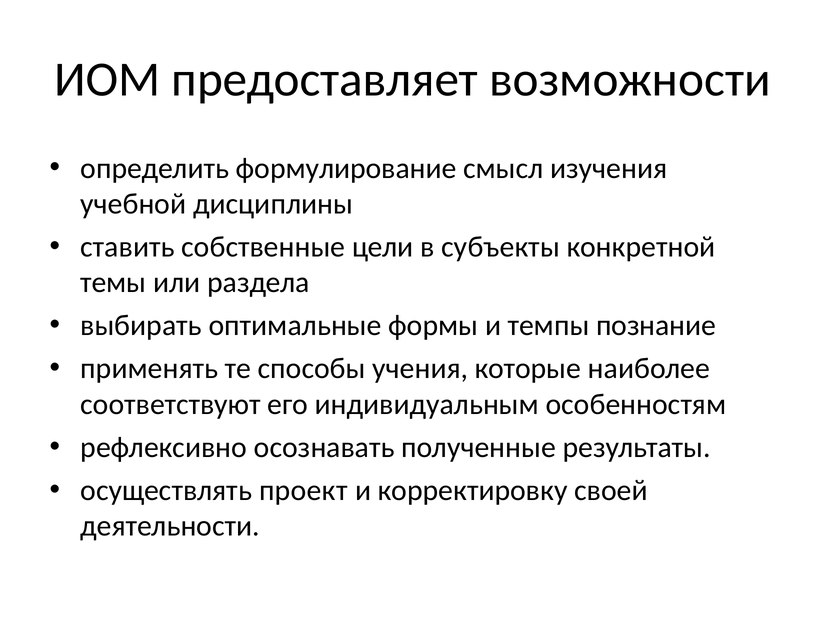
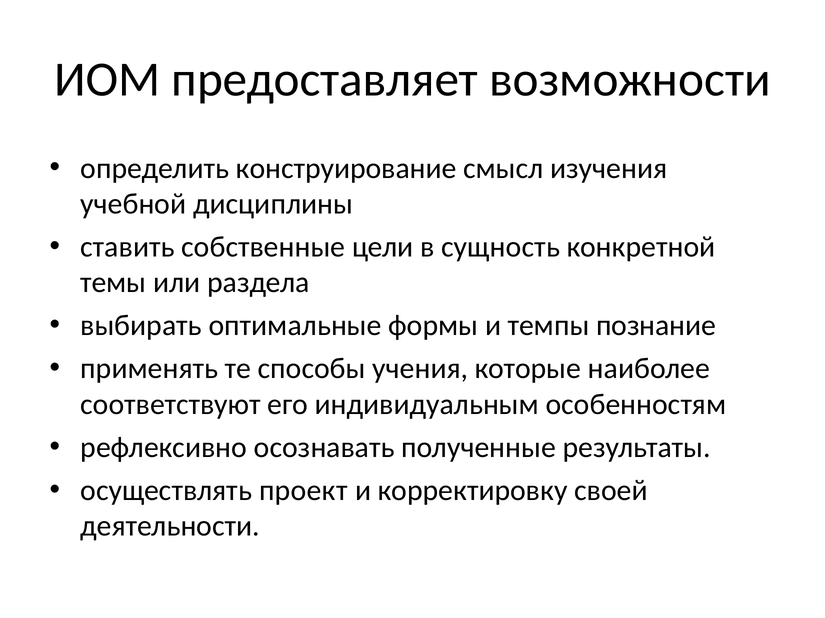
формулирование: формулирование -> конструирование
субъекты: субъекты -> сущность
